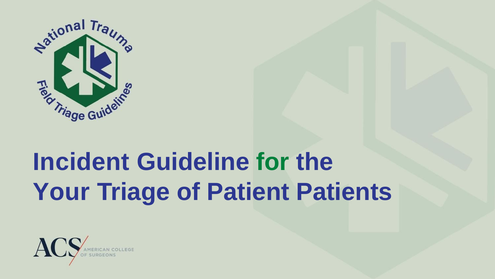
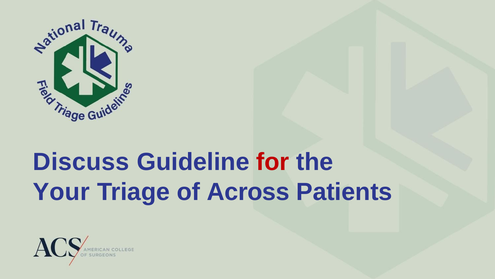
Incident: Incident -> Discuss
for colour: green -> red
Patient: Patient -> Across
